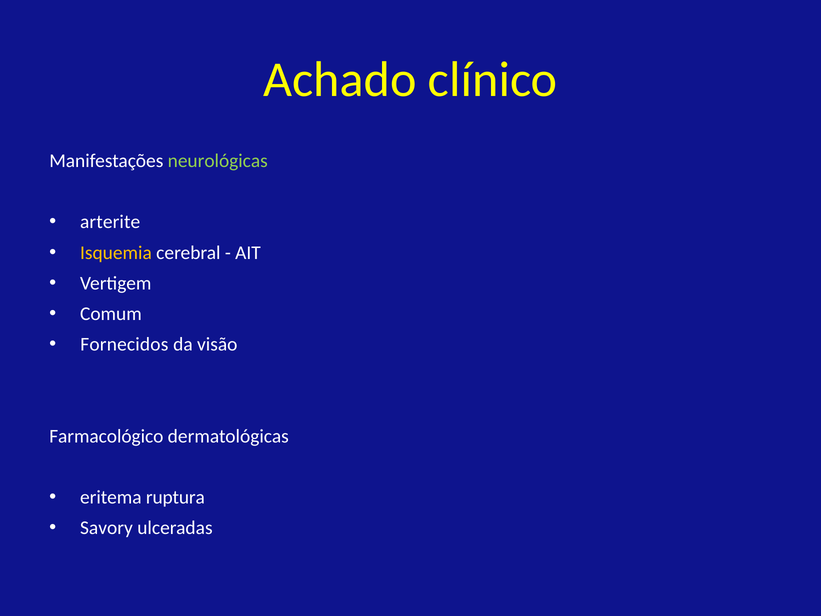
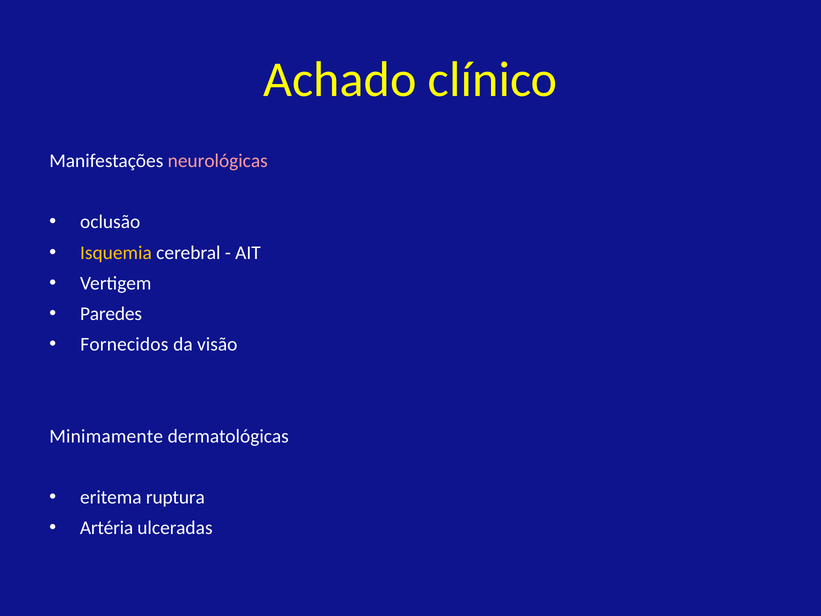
neurológicas colour: light green -> pink
arterite: arterite -> oclusão
Comum: Comum -> Paredes
Farmacológico: Farmacológico -> Minimamente
Savory: Savory -> Artéria
